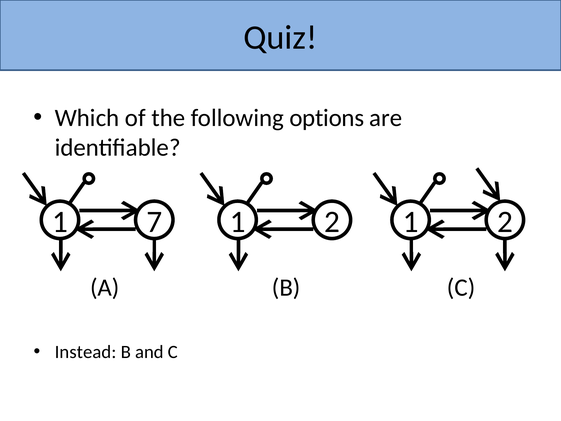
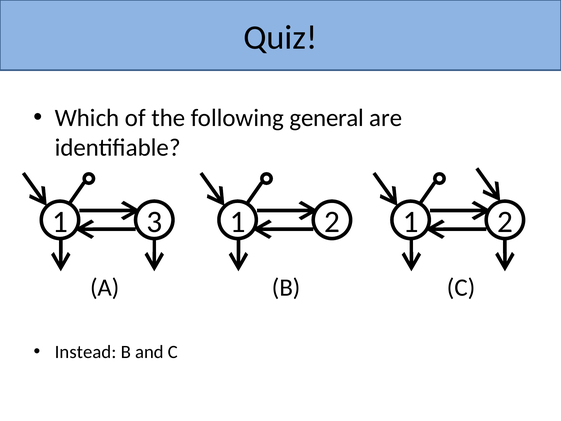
options: options -> general
7: 7 -> 3
